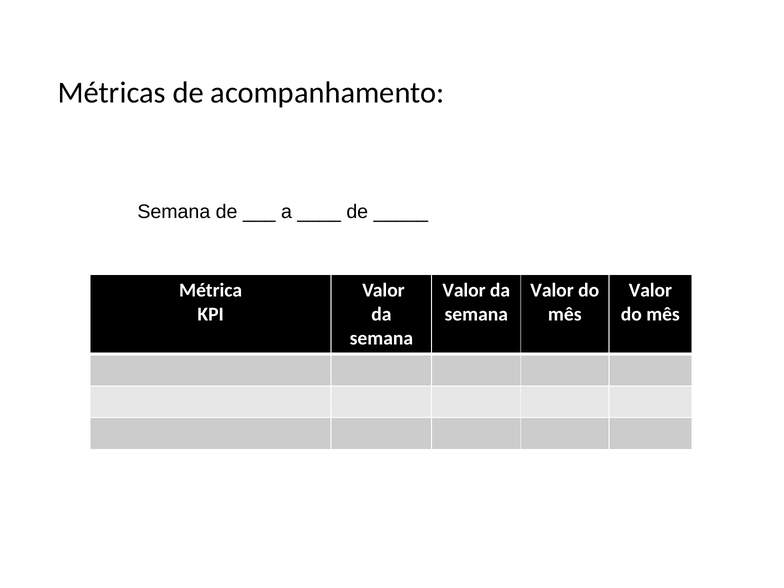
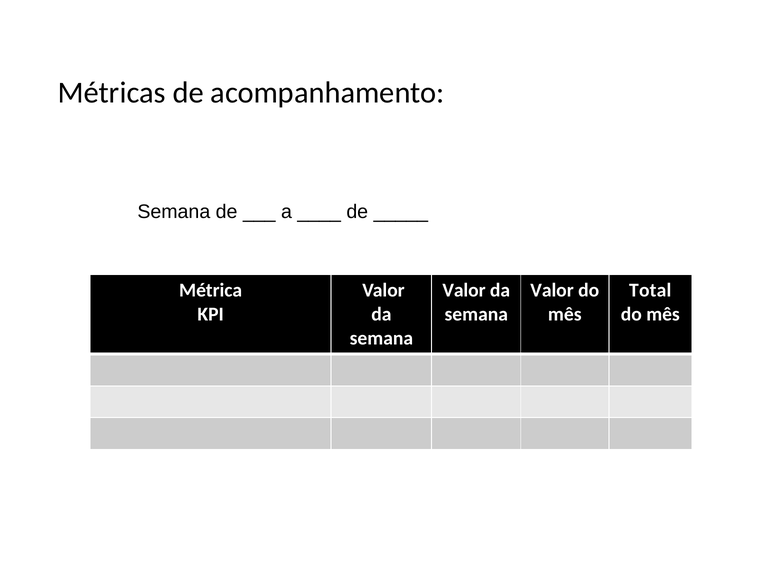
Valor at (650, 291): Valor -> Total
